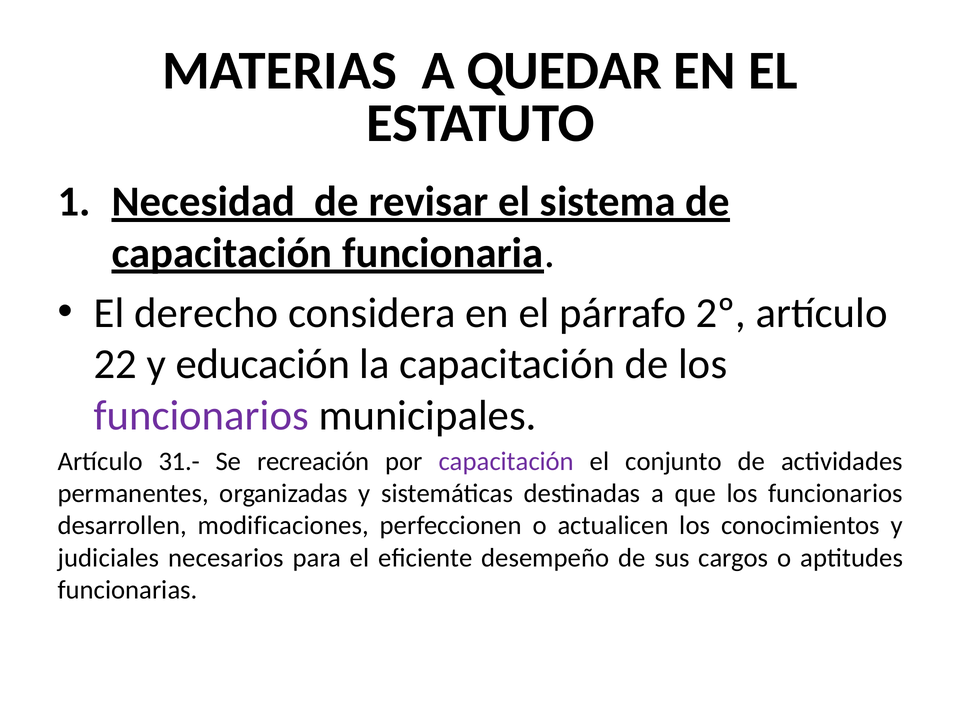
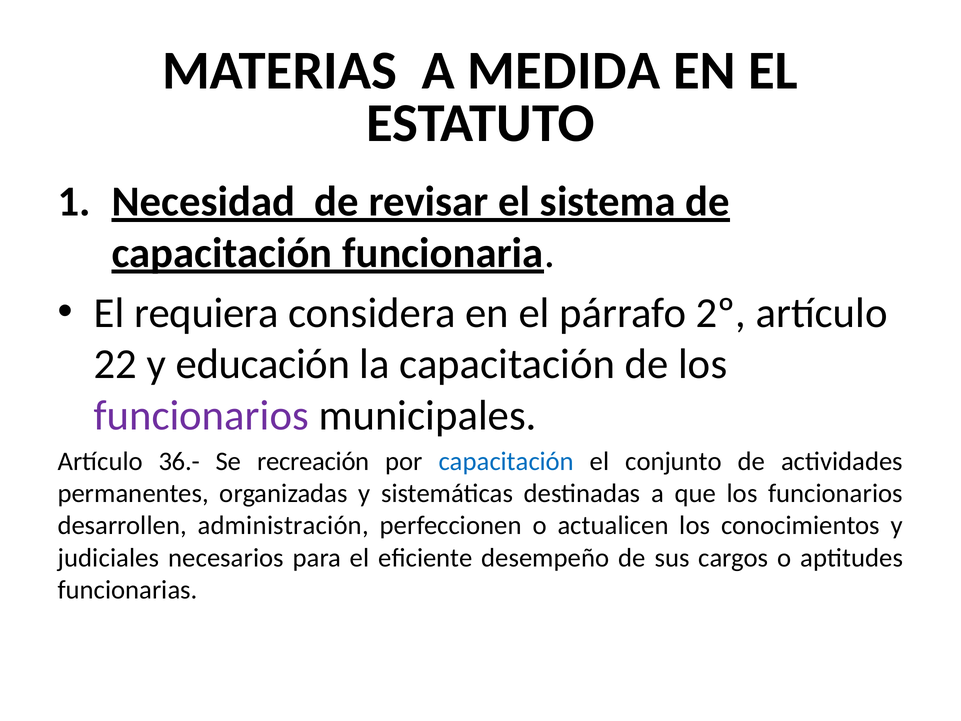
QUEDAR: QUEDAR -> MEDIDA
derecho: derecho -> requiera
31.-: 31.- -> 36.-
capacitación at (506, 461) colour: purple -> blue
modificaciones: modificaciones -> administración
